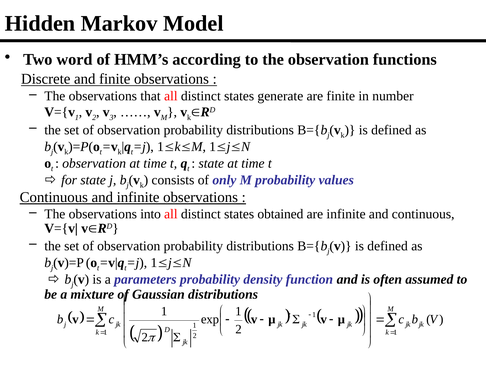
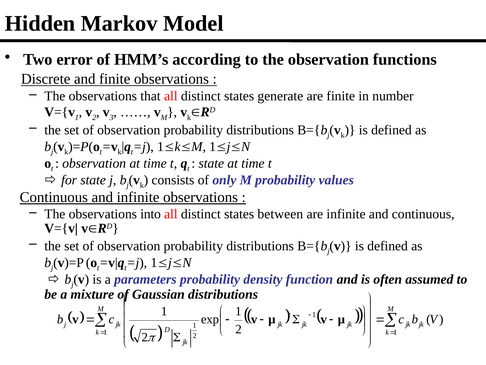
word: word -> error
obtained: obtained -> between
